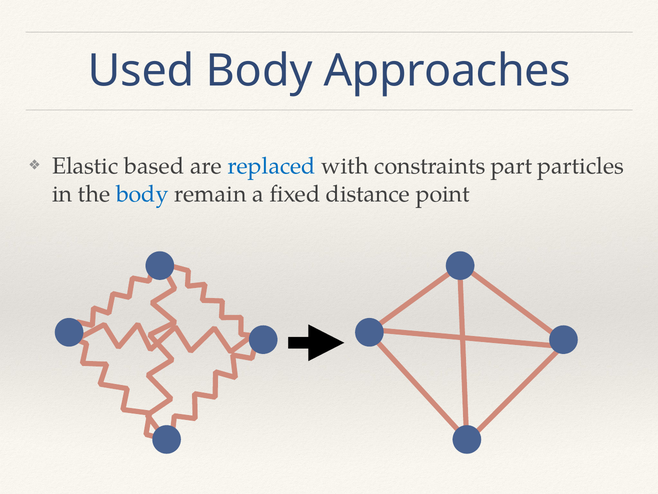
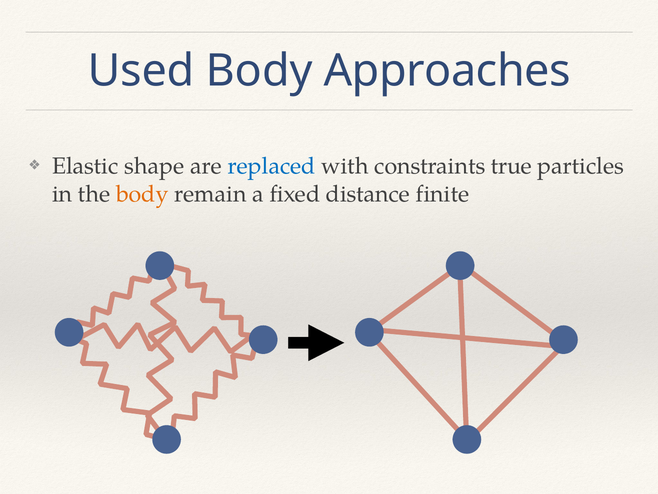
based: based -> shape
part: part -> true
body at (142, 194) colour: blue -> orange
point: point -> finite
